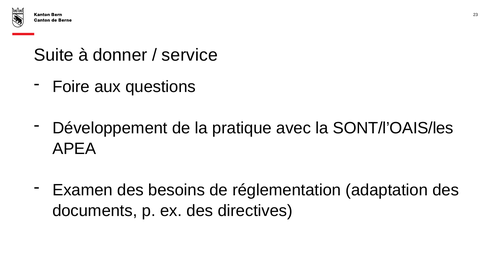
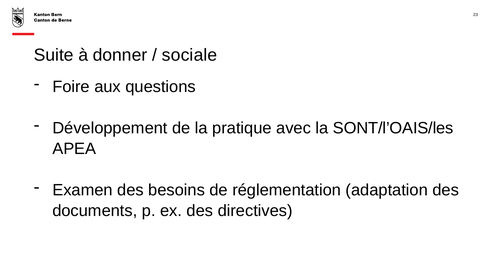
service: service -> sociale
